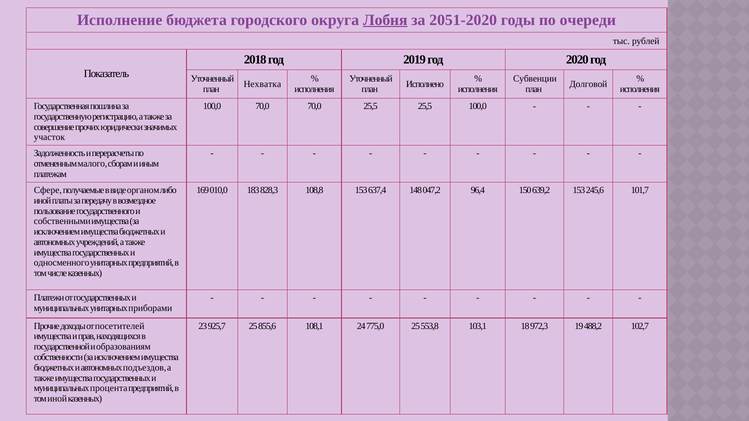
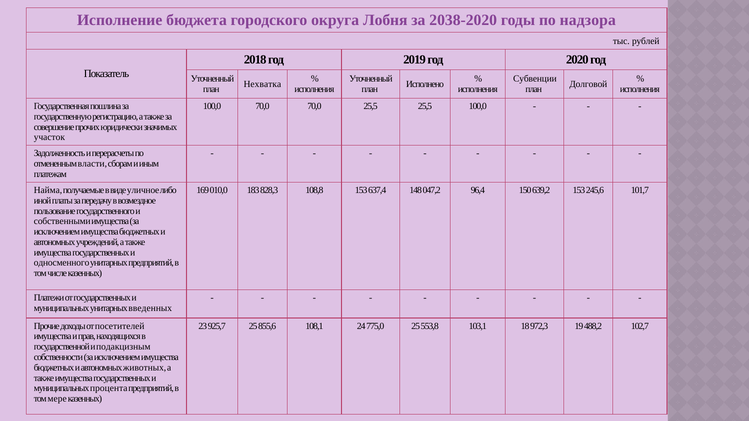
Лобня underline: present -> none
2051-2020: 2051-2020 -> 2038-2020
очереди: очереди -> надзора
малого: малого -> власти
Сфере: Сфере -> Найма
органом: органом -> уличное
приборами: приборами -> введенных
образованиям: образованиям -> подакцизным
подъездов: подъездов -> животных
том иной: иной -> мере
